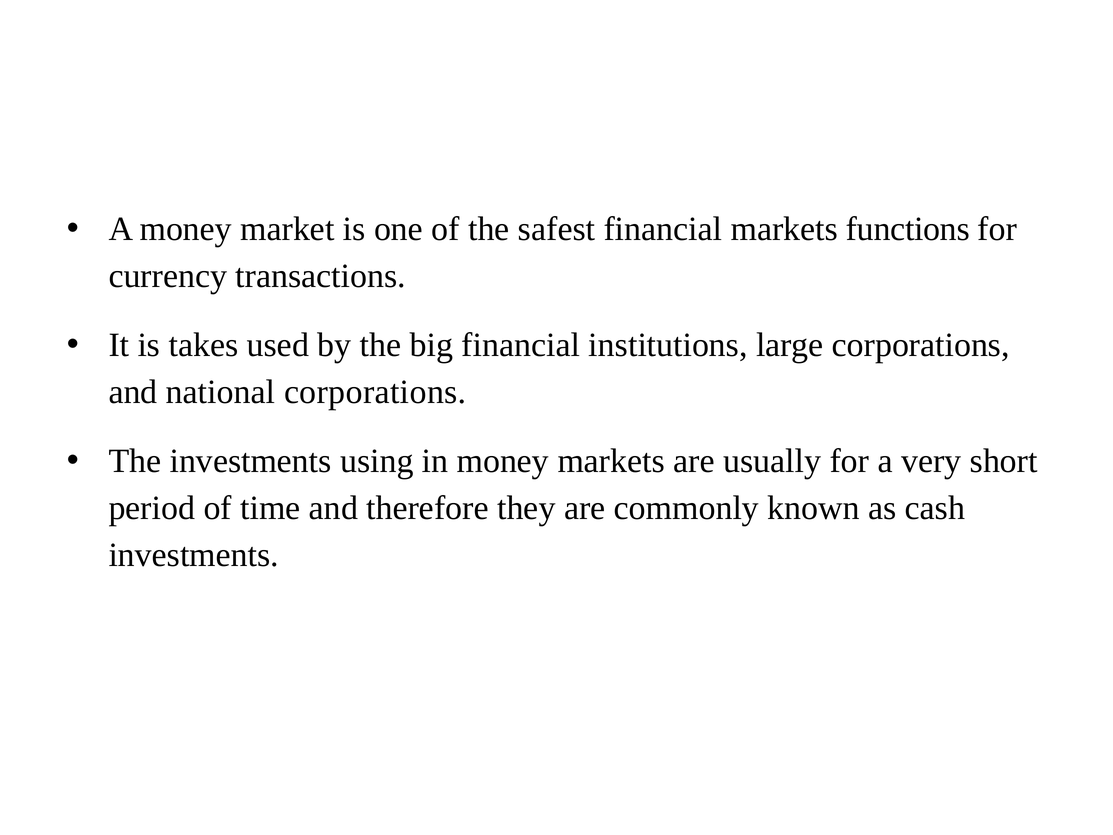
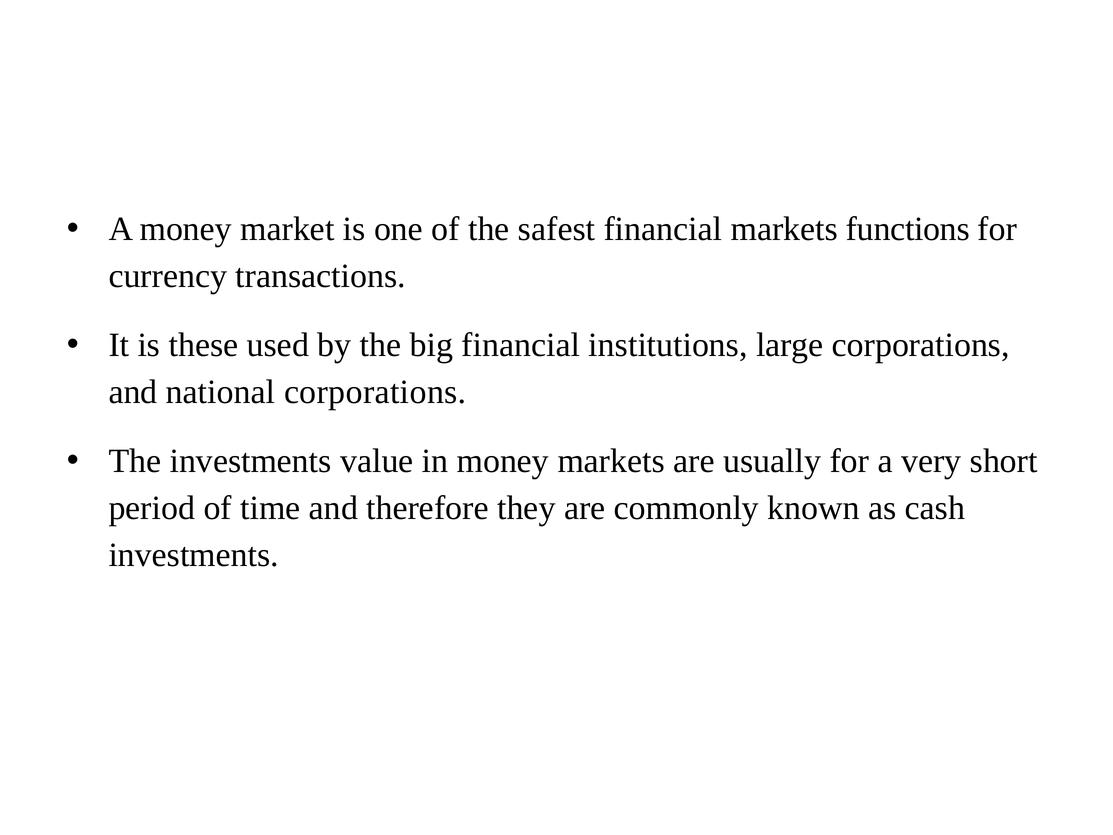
takes: takes -> these
using: using -> value
